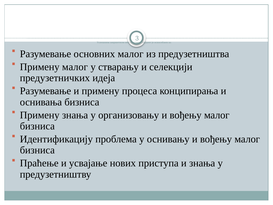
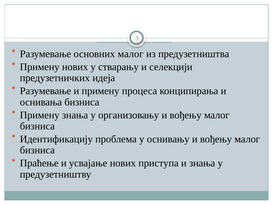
Примену малог: малог -> нових
